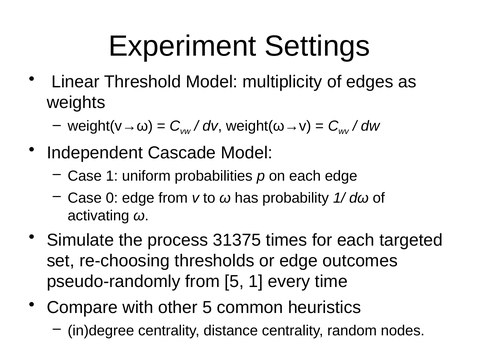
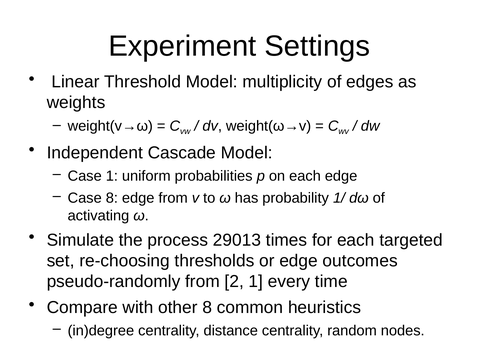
Case 0: 0 -> 8
31375: 31375 -> 29013
from 5: 5 -> 2
other 5: 5 -> 8
